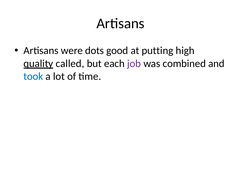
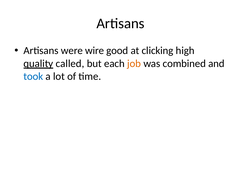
dots: dots -> wire
putting: putting -> clicking
job colour: purple -> orange
